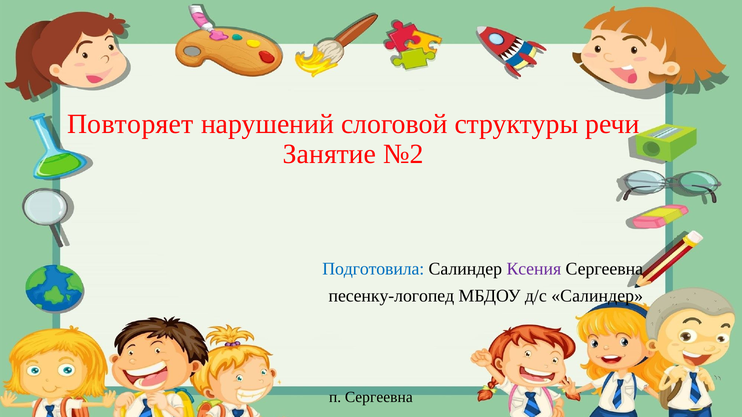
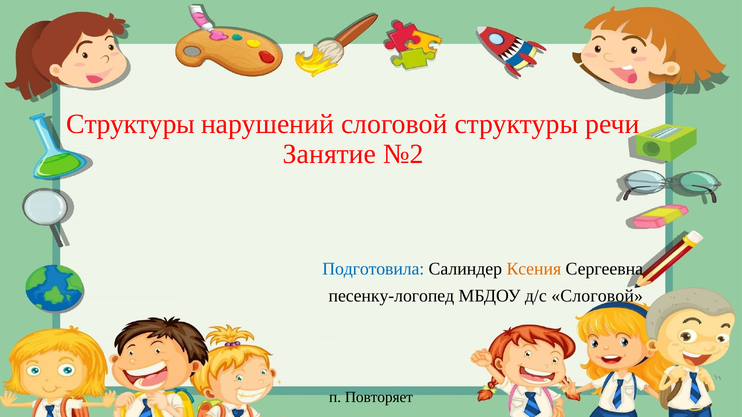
Повторяет at (130, 124): Повторяет -> Структуры
Ксения colour: purple -> orange
д/с Салиндер: Салиндер -> Слоговой
п Сергеевна: Сергеевна -> Повторяет
